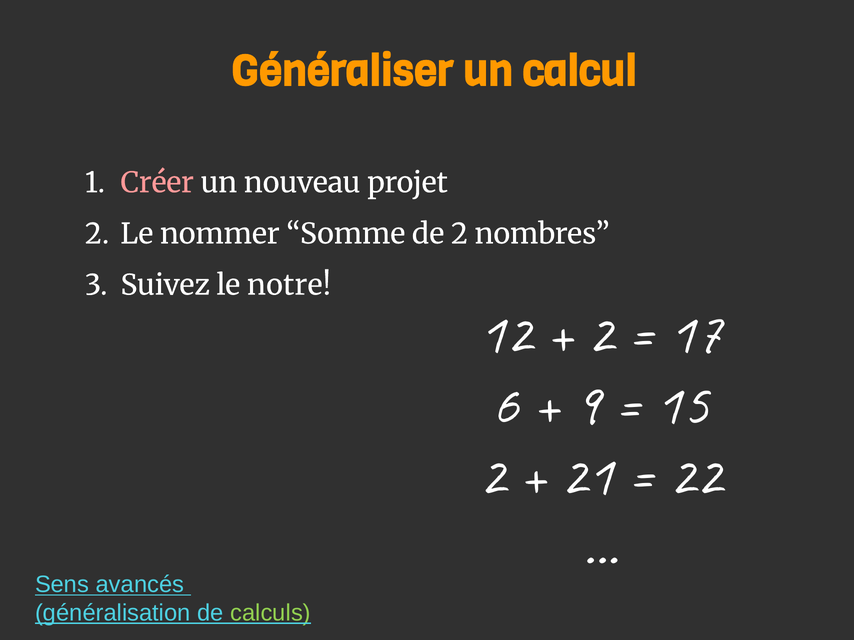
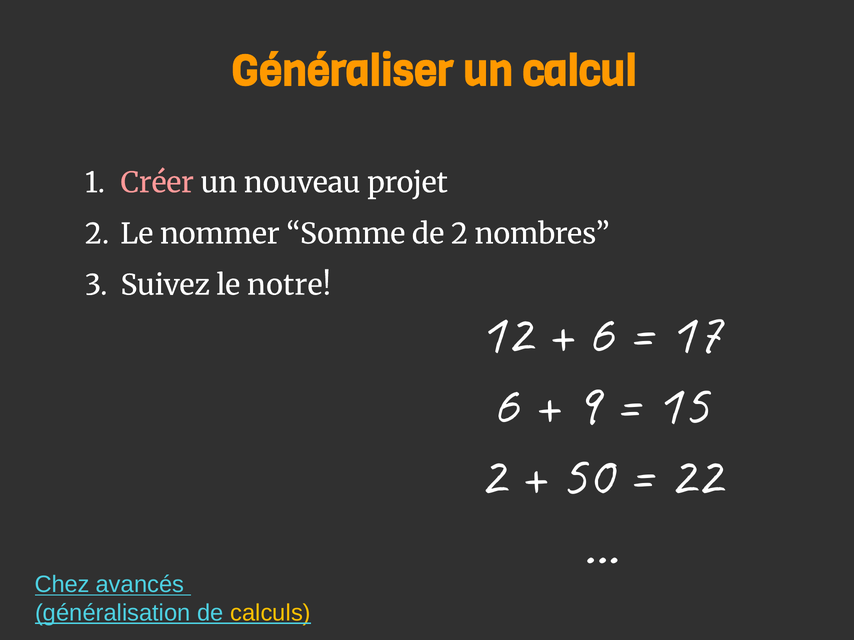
2 at (600, 333): 2 -> 6
21: 21 -> 50
Sens: Sens -> Chez
calculs colour: light green -> yellow
